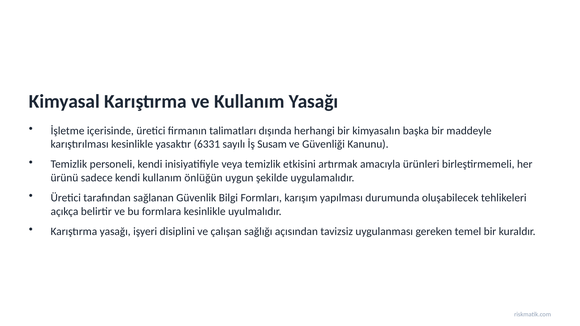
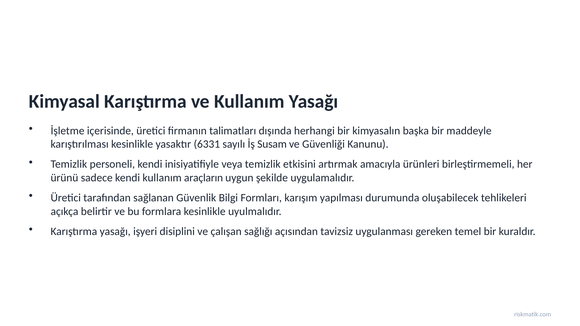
önlüğün: önlüğün -> araçların
